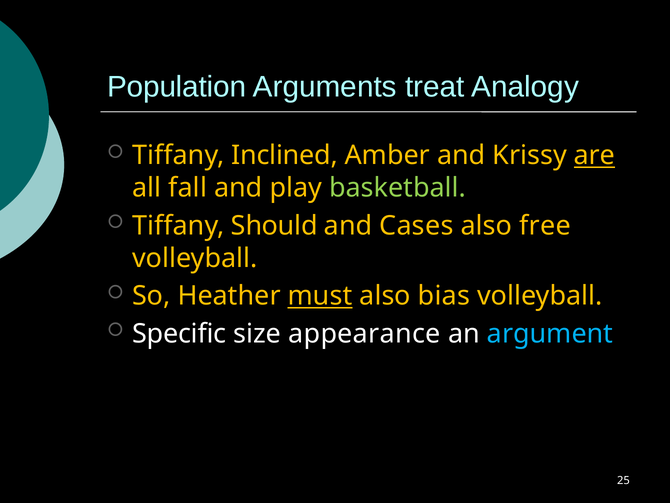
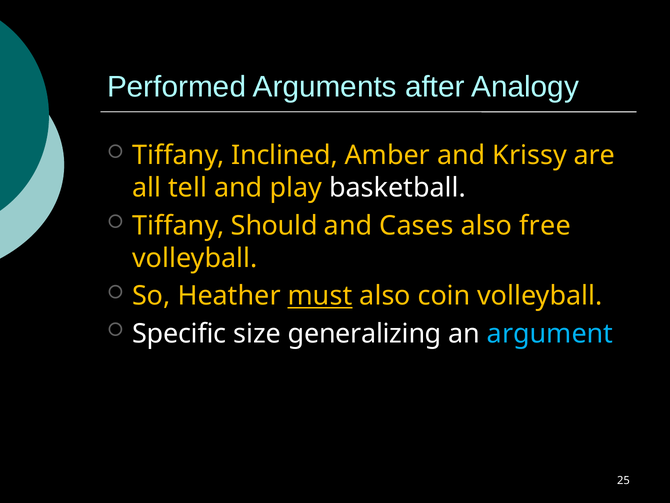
Population: Population -> Performed
treat: treat -> after
are underline: present -> none
fall: fall -> tell
basketball colour: light green -> white
bias: bias -> coin
appearance: appearance -> generalizing
